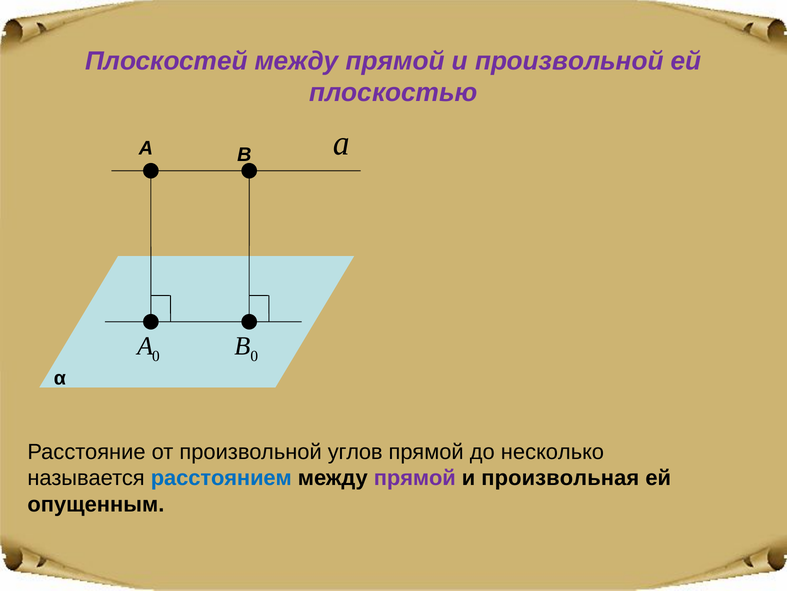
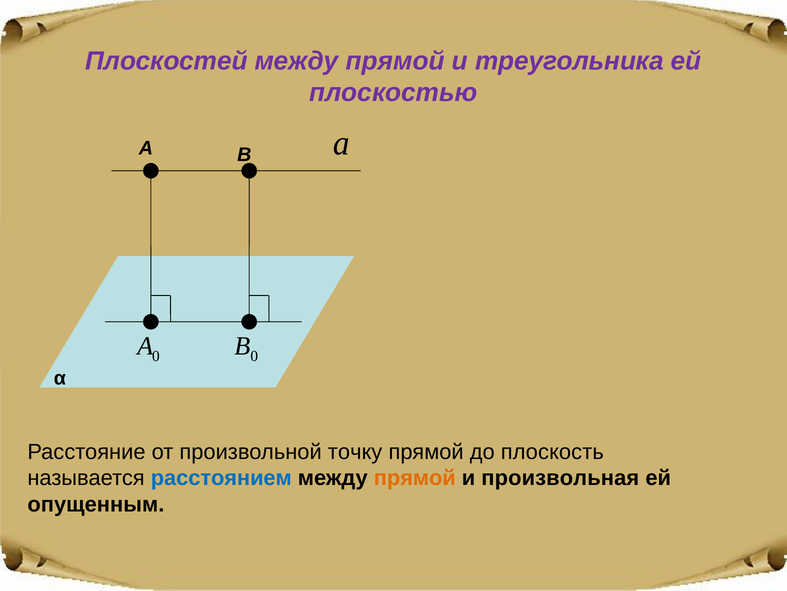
и произвольной: произвольной -> треугольника
углов: углов -> точку
несколько: несколько -> плоскость
прямой at (415, 478) colour: purple -> orange
